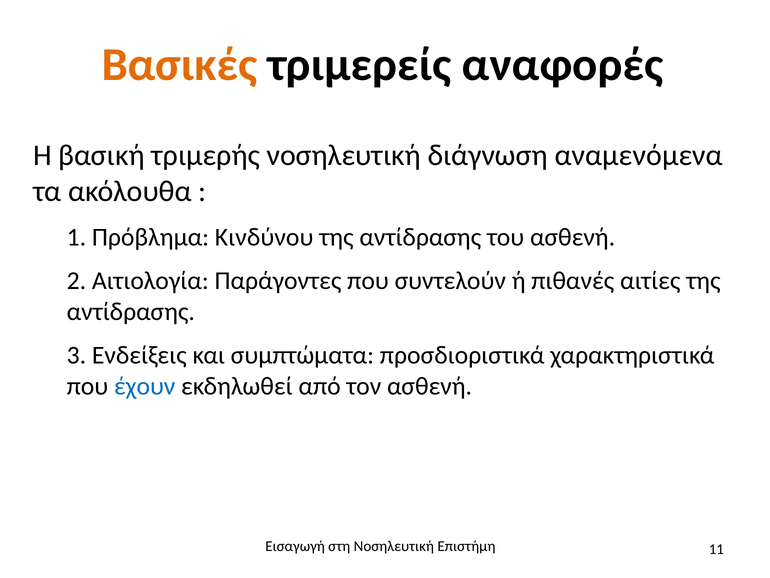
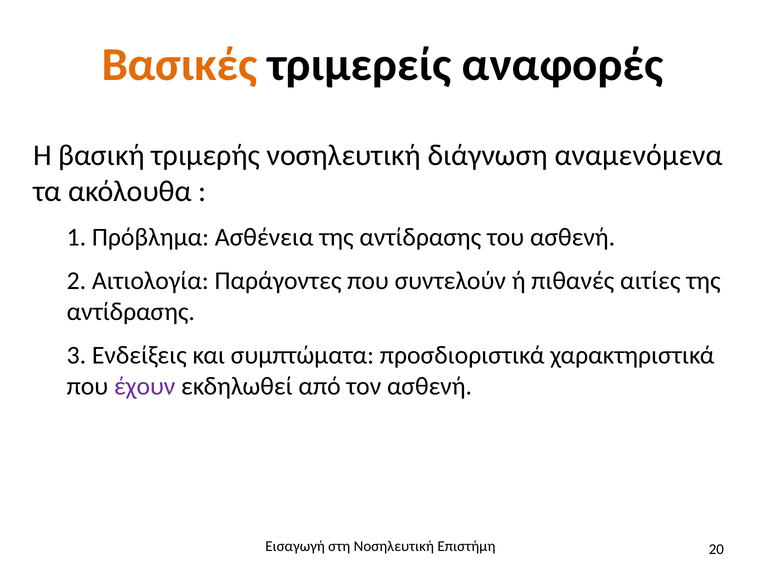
Κινδύνου: Κινδύνου -> Ασθένεια
έχουν colour: blue -> purple
11: 11 -> 20
